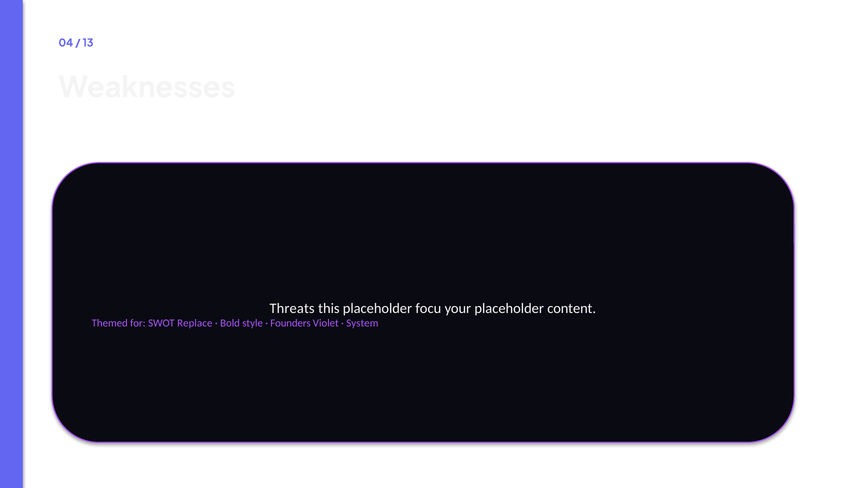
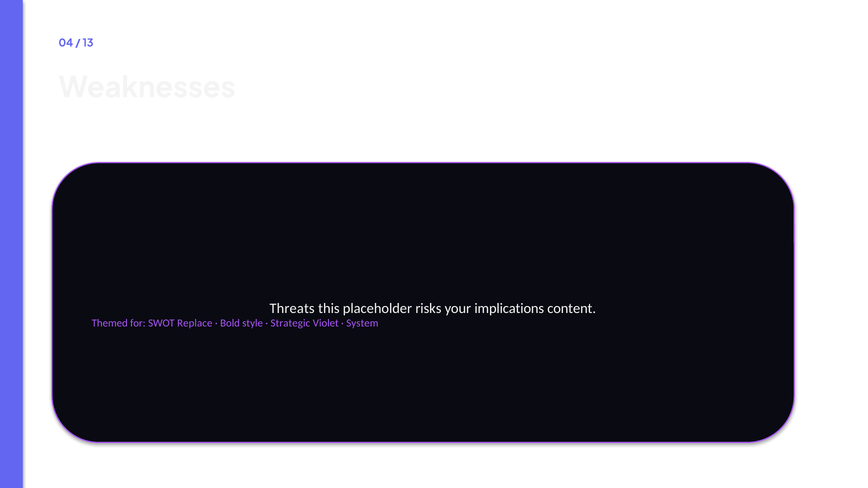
focu: focu -> risks
your placeholder: placeholder -> implications
Founders: Founders -> Strategic
